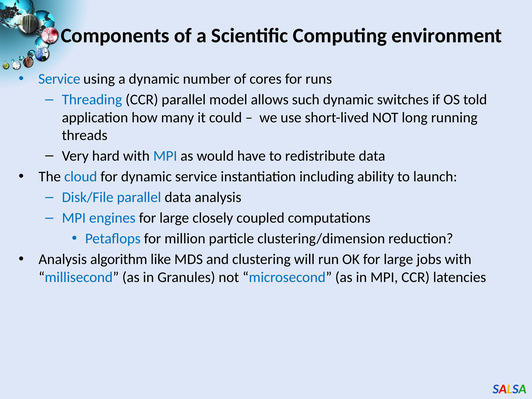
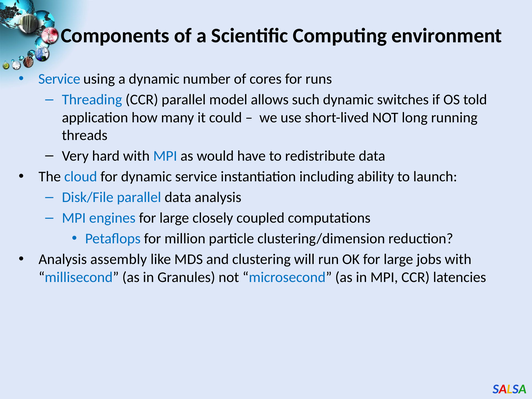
algorithm: algorithm -> assembly
